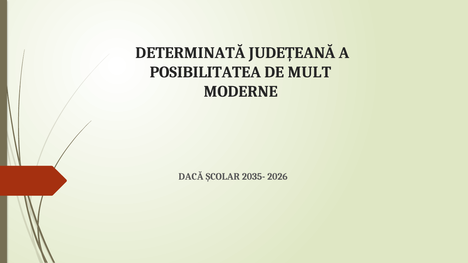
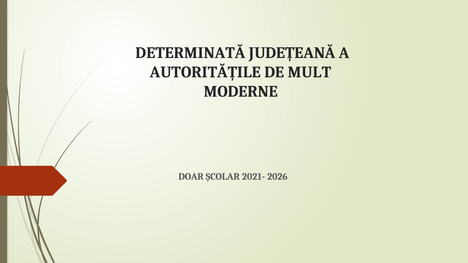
POSIBILITATEA: POSIBILITATEA -> AUTORITĂȚILE
DACĂ: DACĂ -> DOAR
2035-: 2035- -> 2021-
